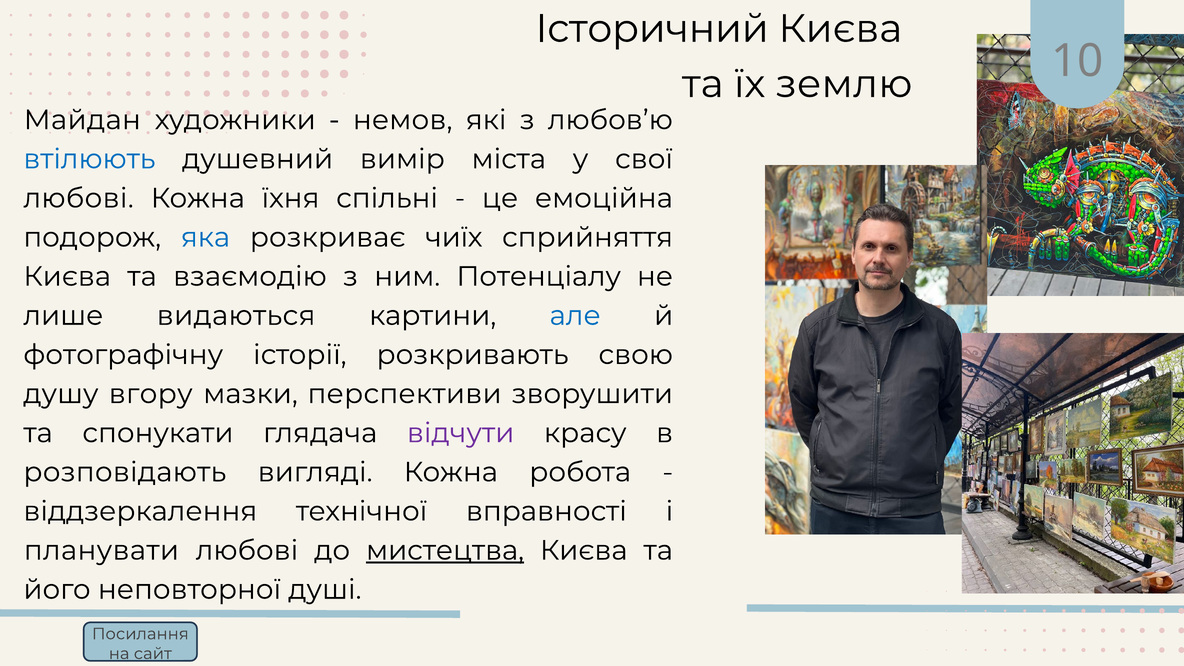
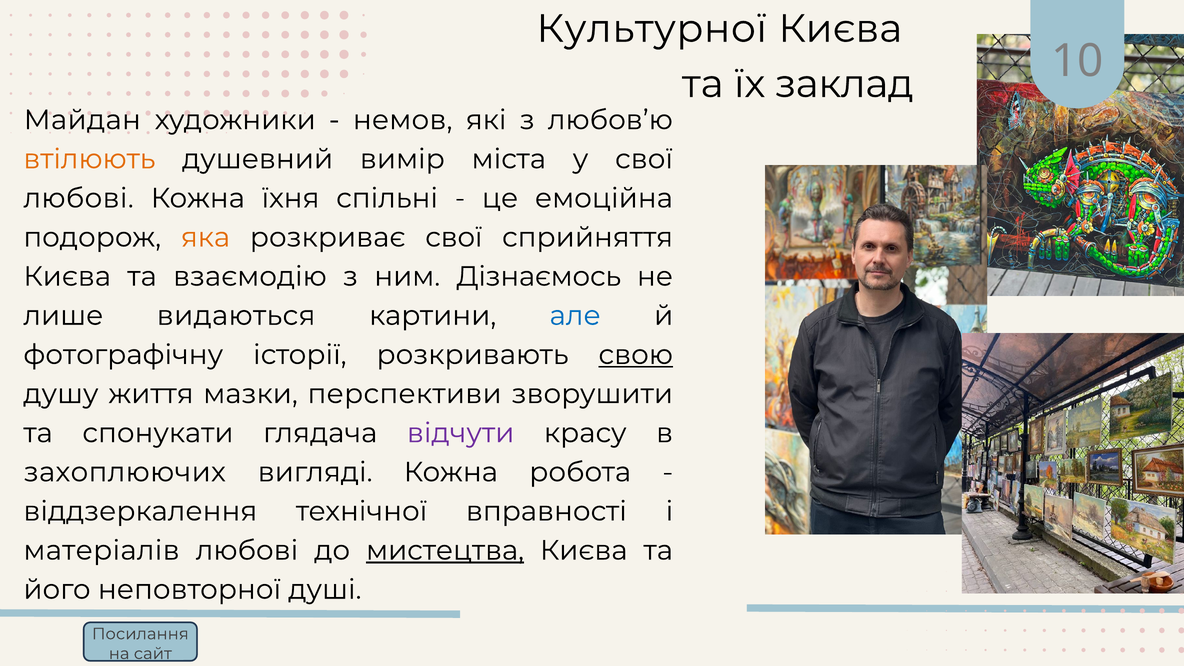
Історичний: Історичний -> Культурної
землю: землю -> заклад
втілюють colour: blue -> orange
яка colour: blue -> orange
розкриває чиїх: чиїх -> свої
Потенціалу: Потенціалу -> Дізнаємось
свою underline: none -> present
вгору: вгору -> життя
розповідають: розповідають -> захоплюючих
планувати: планувати -> матеріалів
